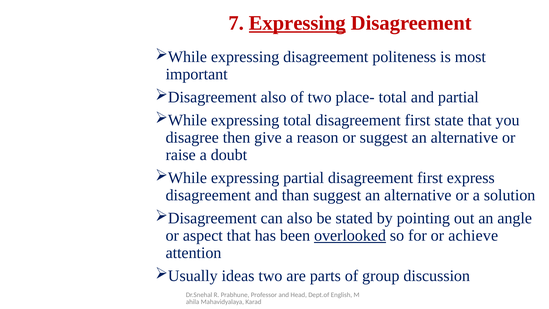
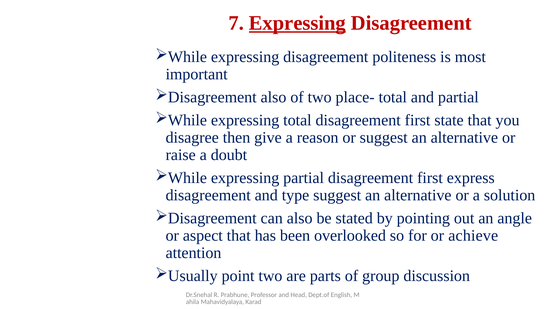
than: than -> type
overlooked underline: present -> none
ideas: ideas -> point
